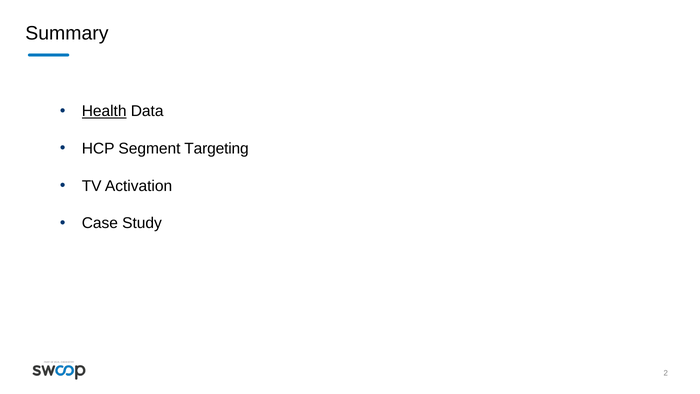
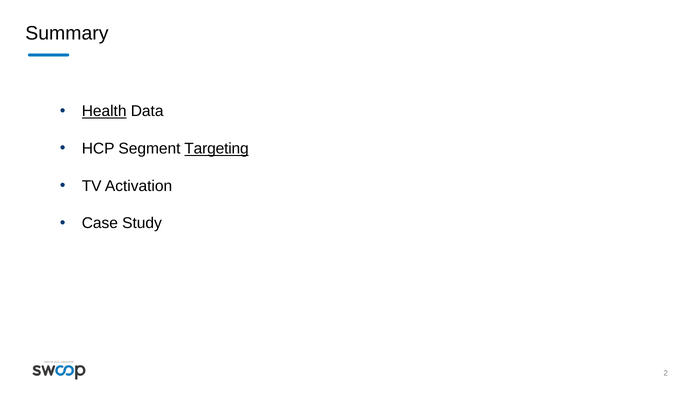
Targeting underline: none -> present
